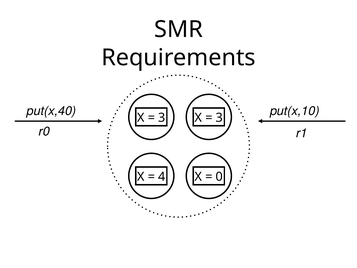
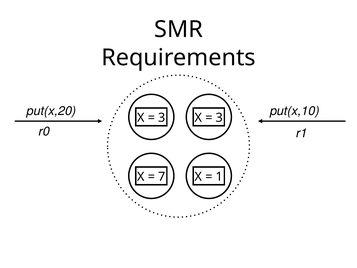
put(x,40: put(x,40 -> put(x,20
4: 4 -> 7
0: 0 -> 1
